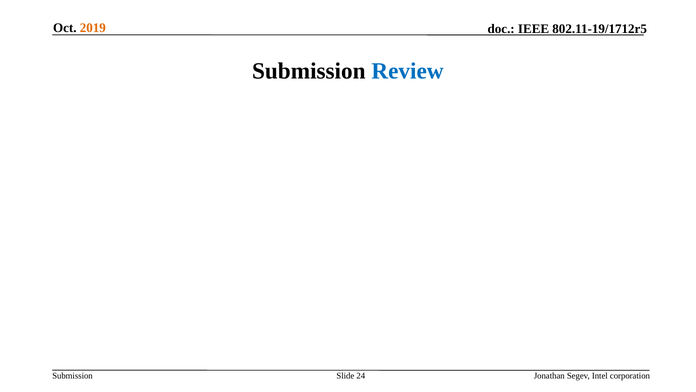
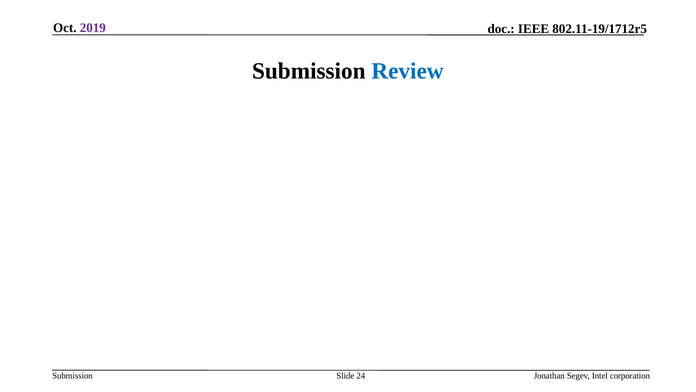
2019 colour: orange -> purple
